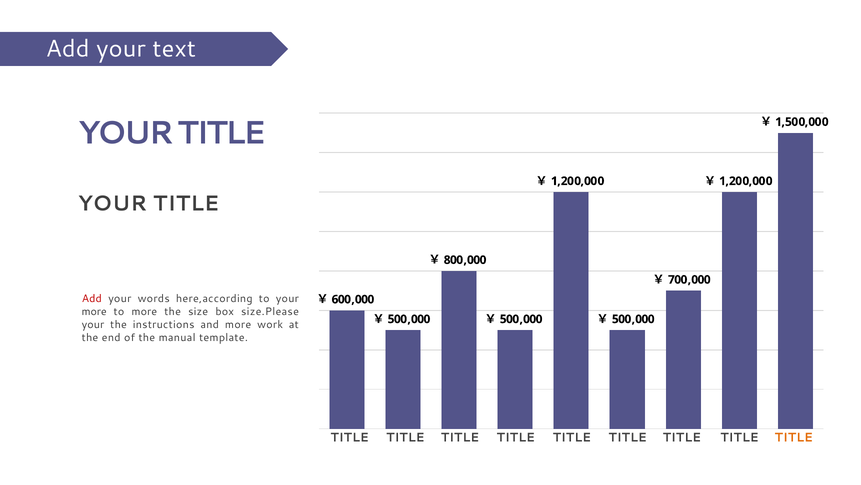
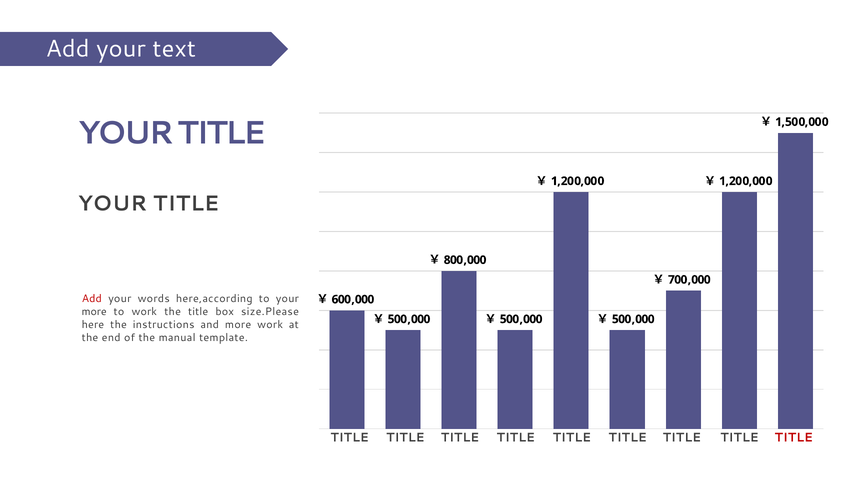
to more: more -> work
the size: size -> title
your at (93, 324): your -> here
TITLE at (794, 437) colour: orange -> red
